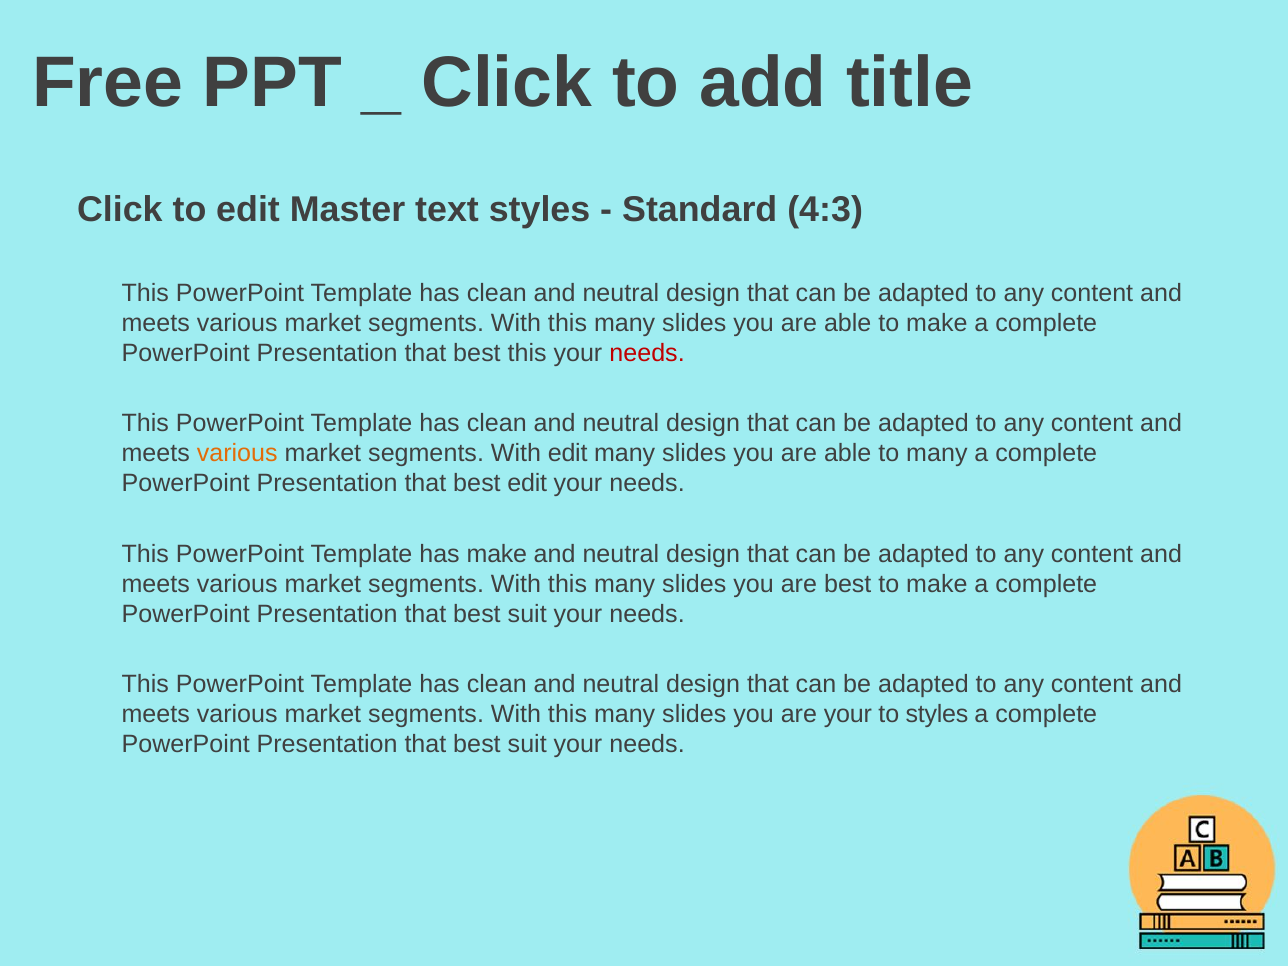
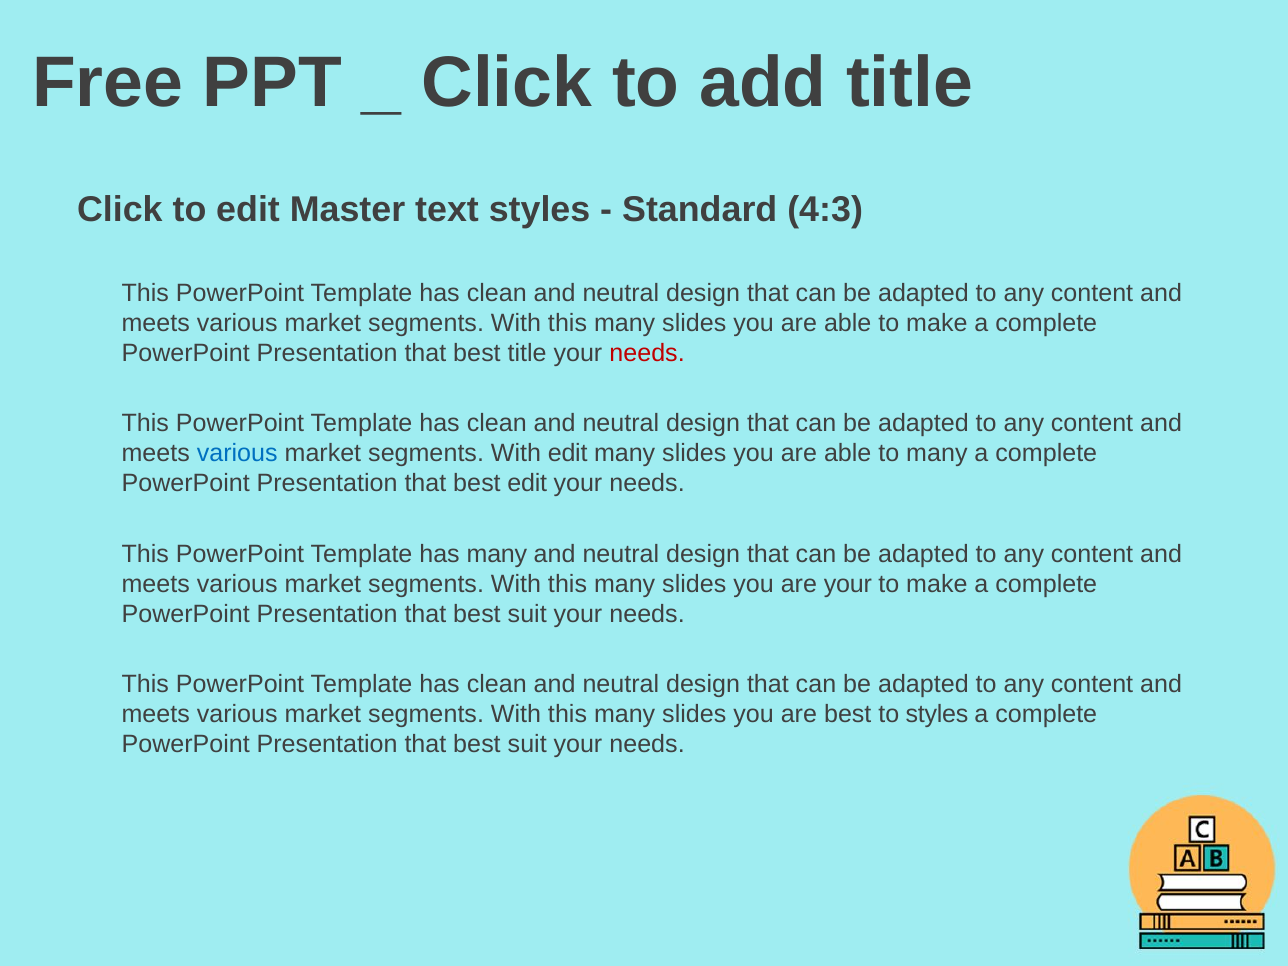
best this: this -> title
various at (237, 454) colour: orange -> blue
has make: make -> many
are best: best -> your
are your: your -> best
